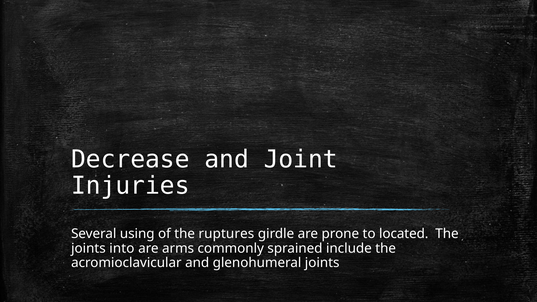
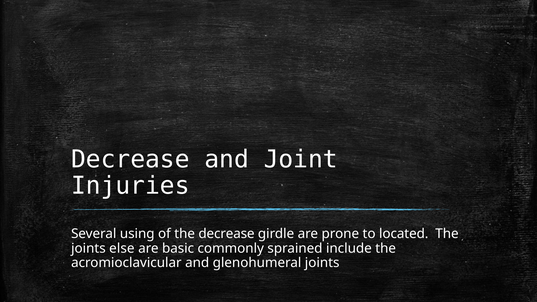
the ruptures: ruptures -> decrease
into: into -> else
arms: arms -> basic
